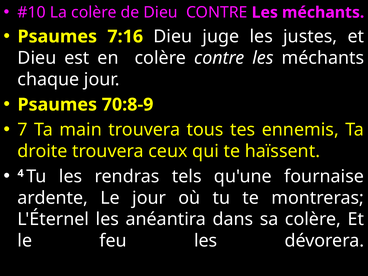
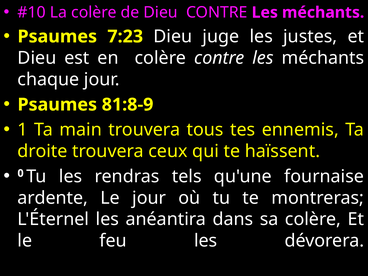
7:16: 7:16 -> 7:23
70:8-9: 70:8-9 -> 81:8-9
7: 7 -> 1
4: 4 -> 0
